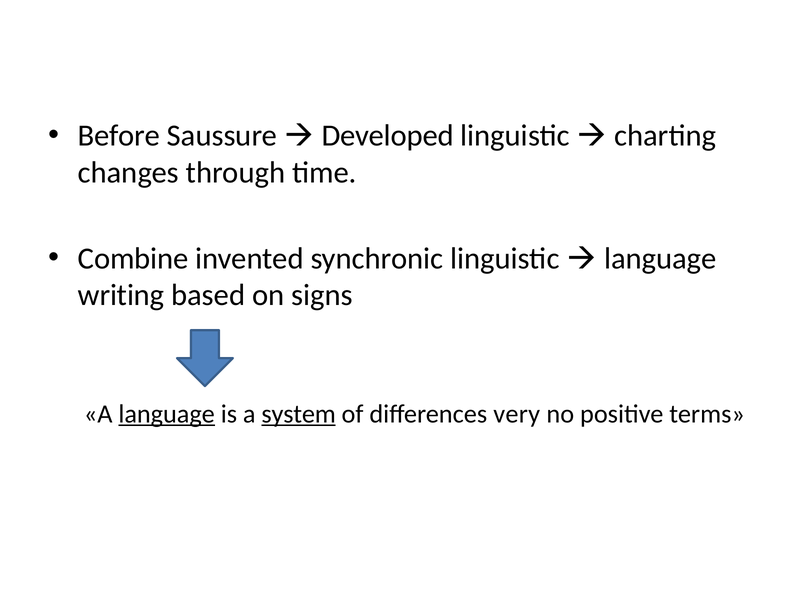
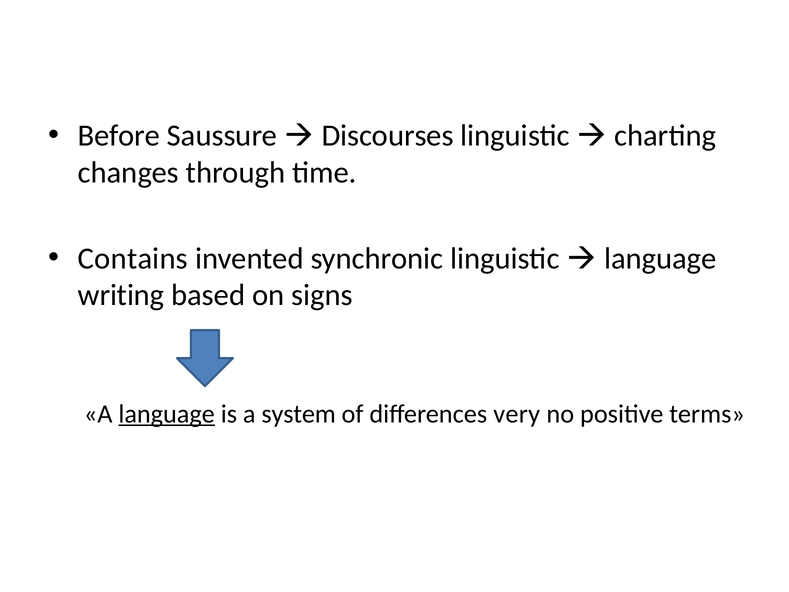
Developed: Developed -> Discourses
Combine: Combine -> Contains
system underline: present -> none
